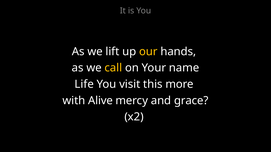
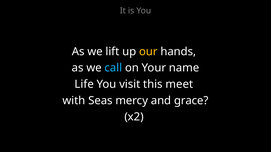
call colour: yellow -> light blue
more: more -> meet
Alive: Alive -> Seas
